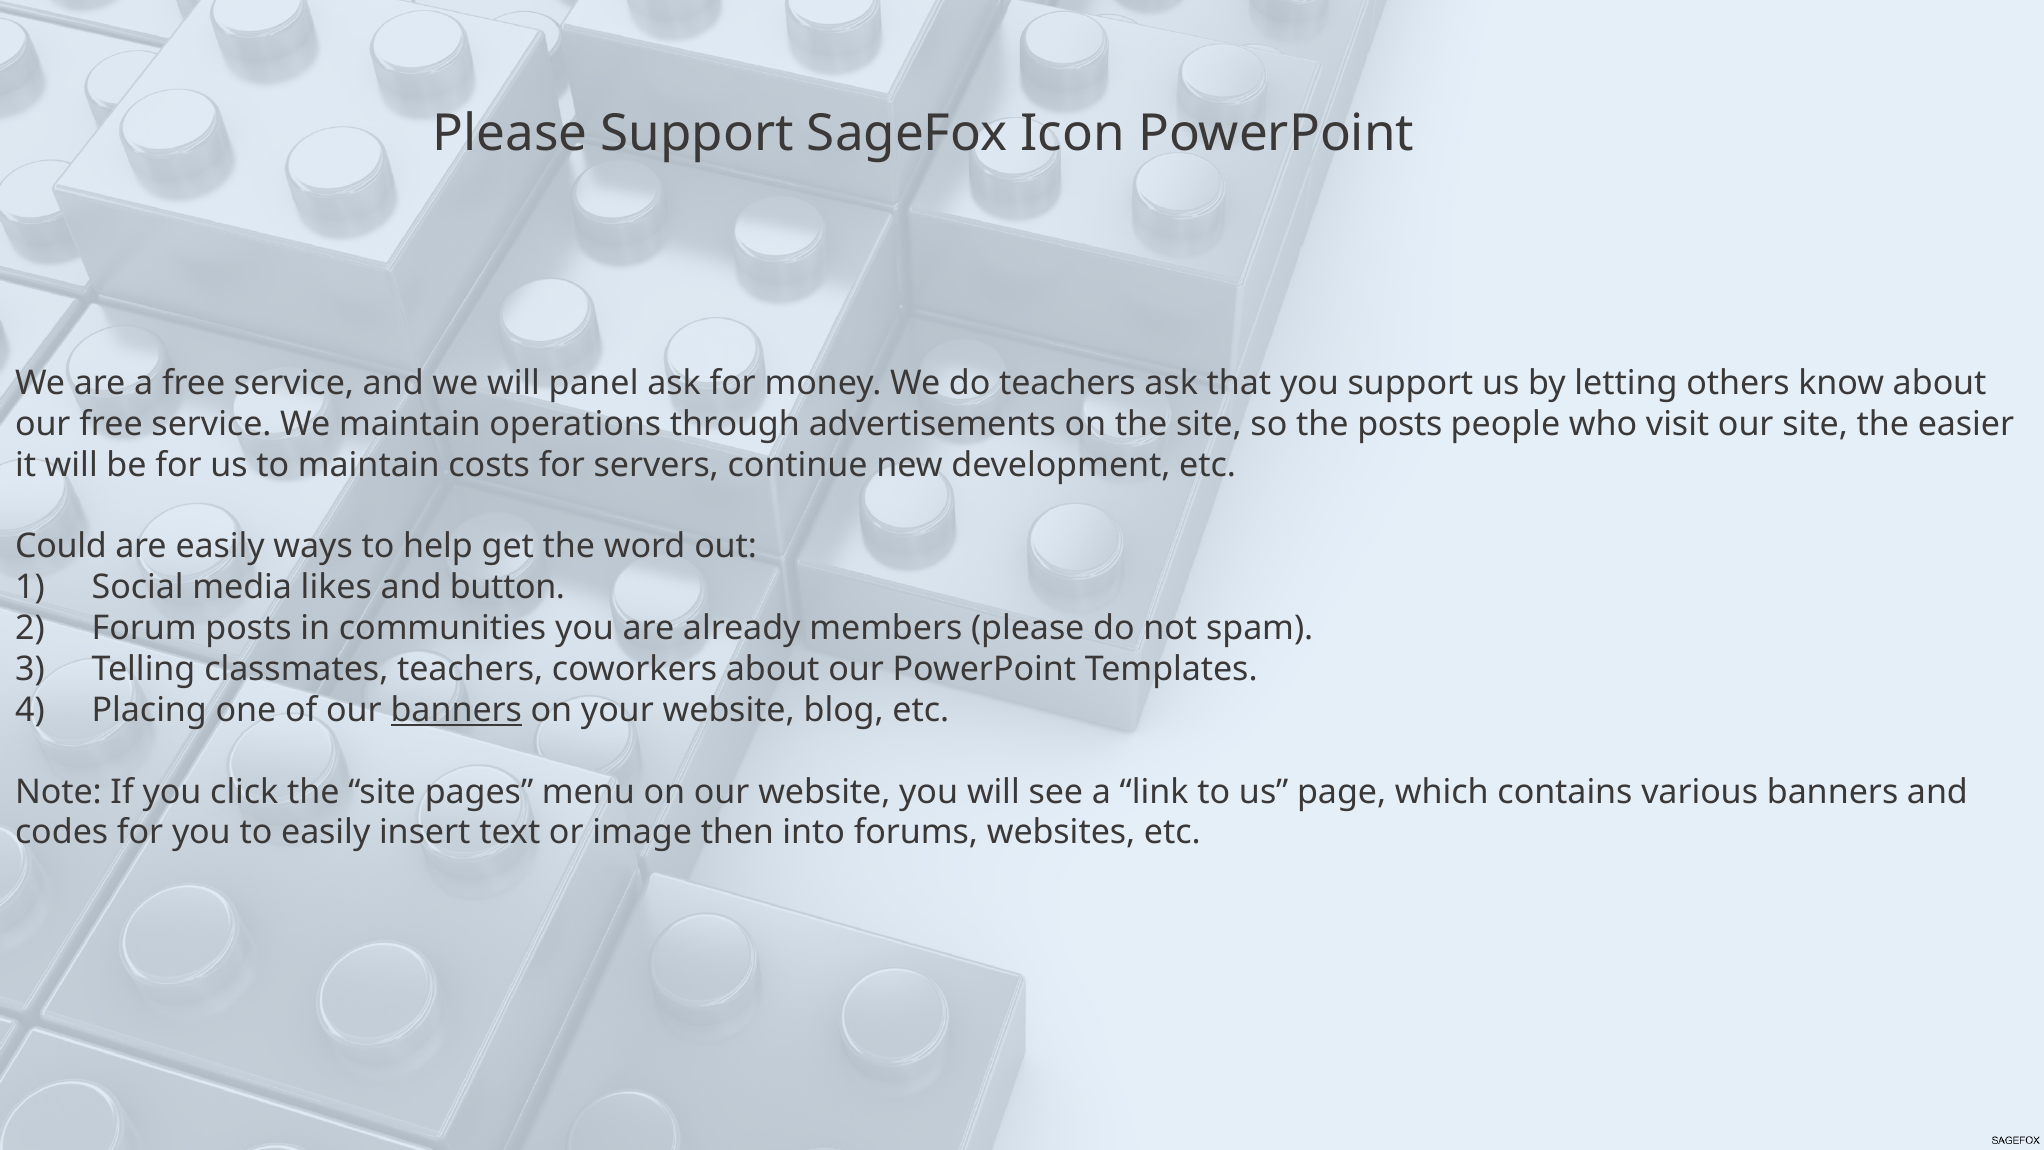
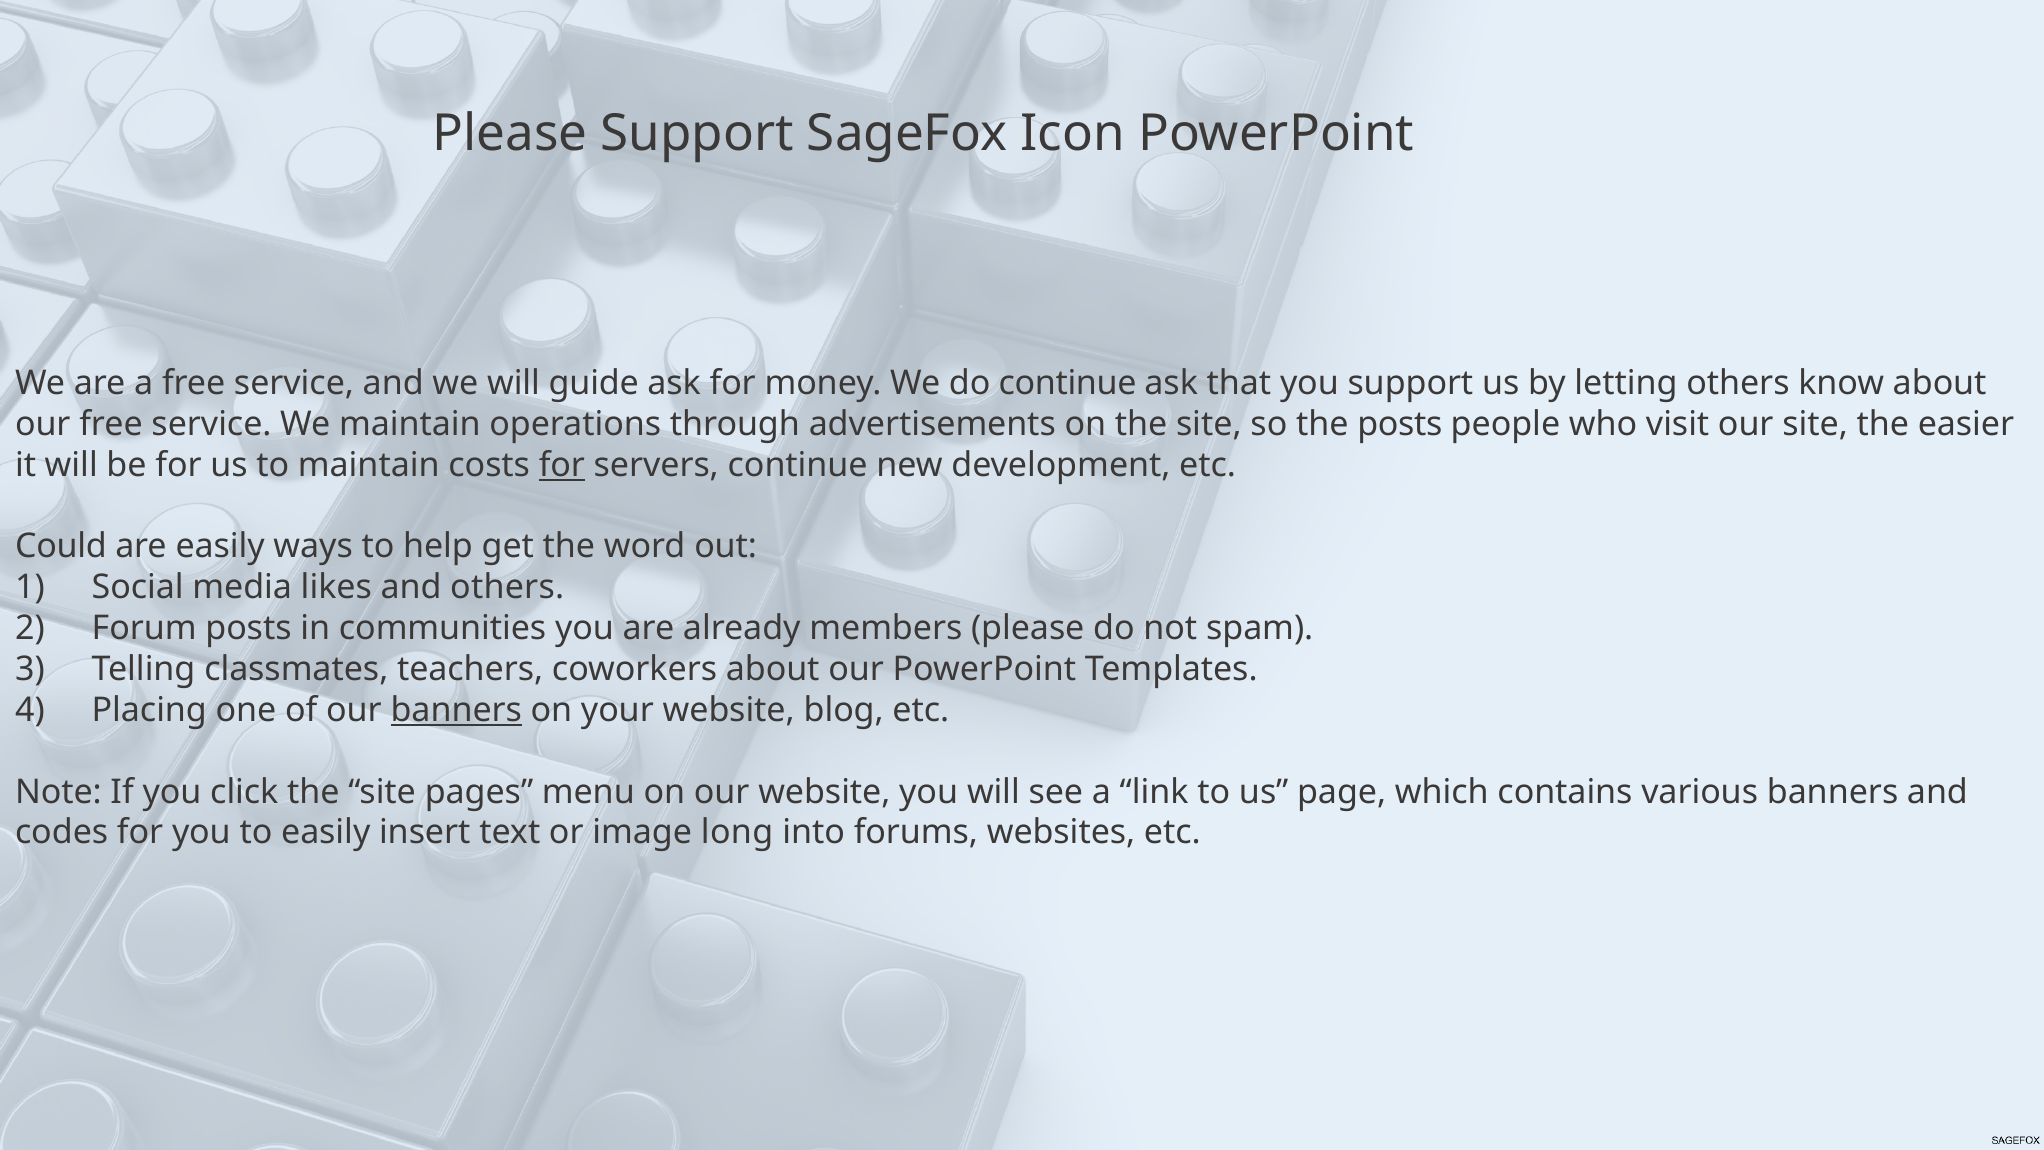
panel: panel -> guide
do teachers: teachers -> continue
for at (562, 465) underline: none -> present
and button: button -> others
then: then -> long
